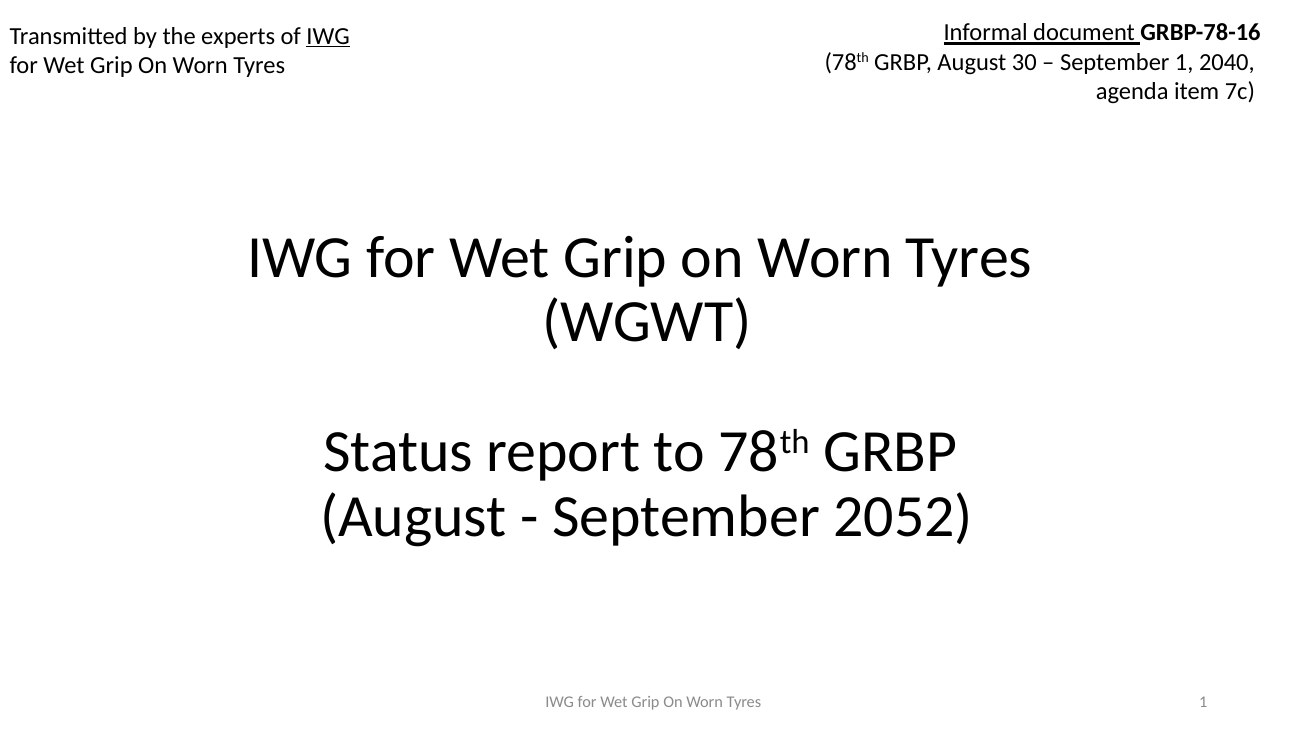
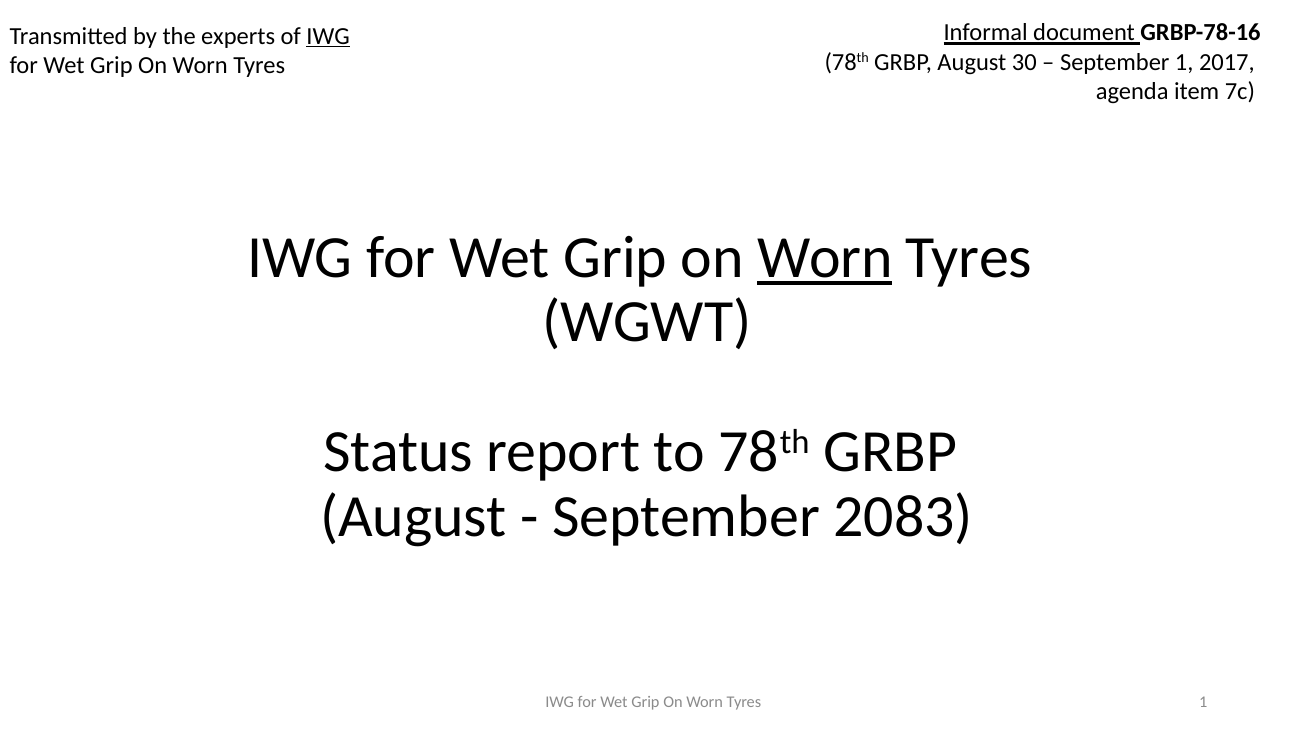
2040: 2040 -> 2017
Worn at (825, 258) underline: none -> present
2052: 2052 -> 2083
